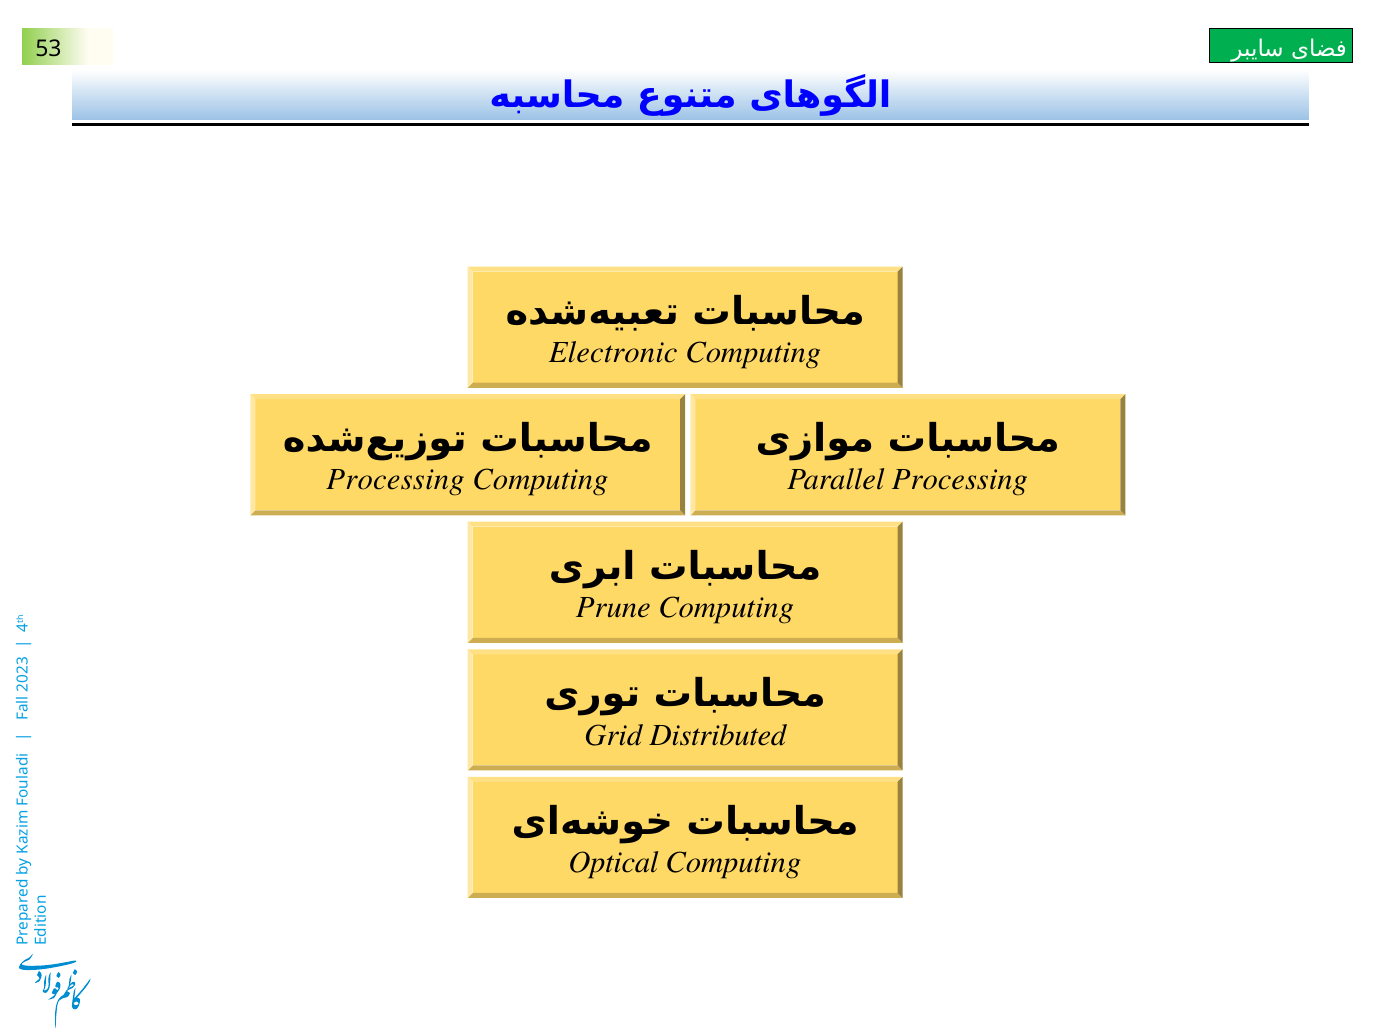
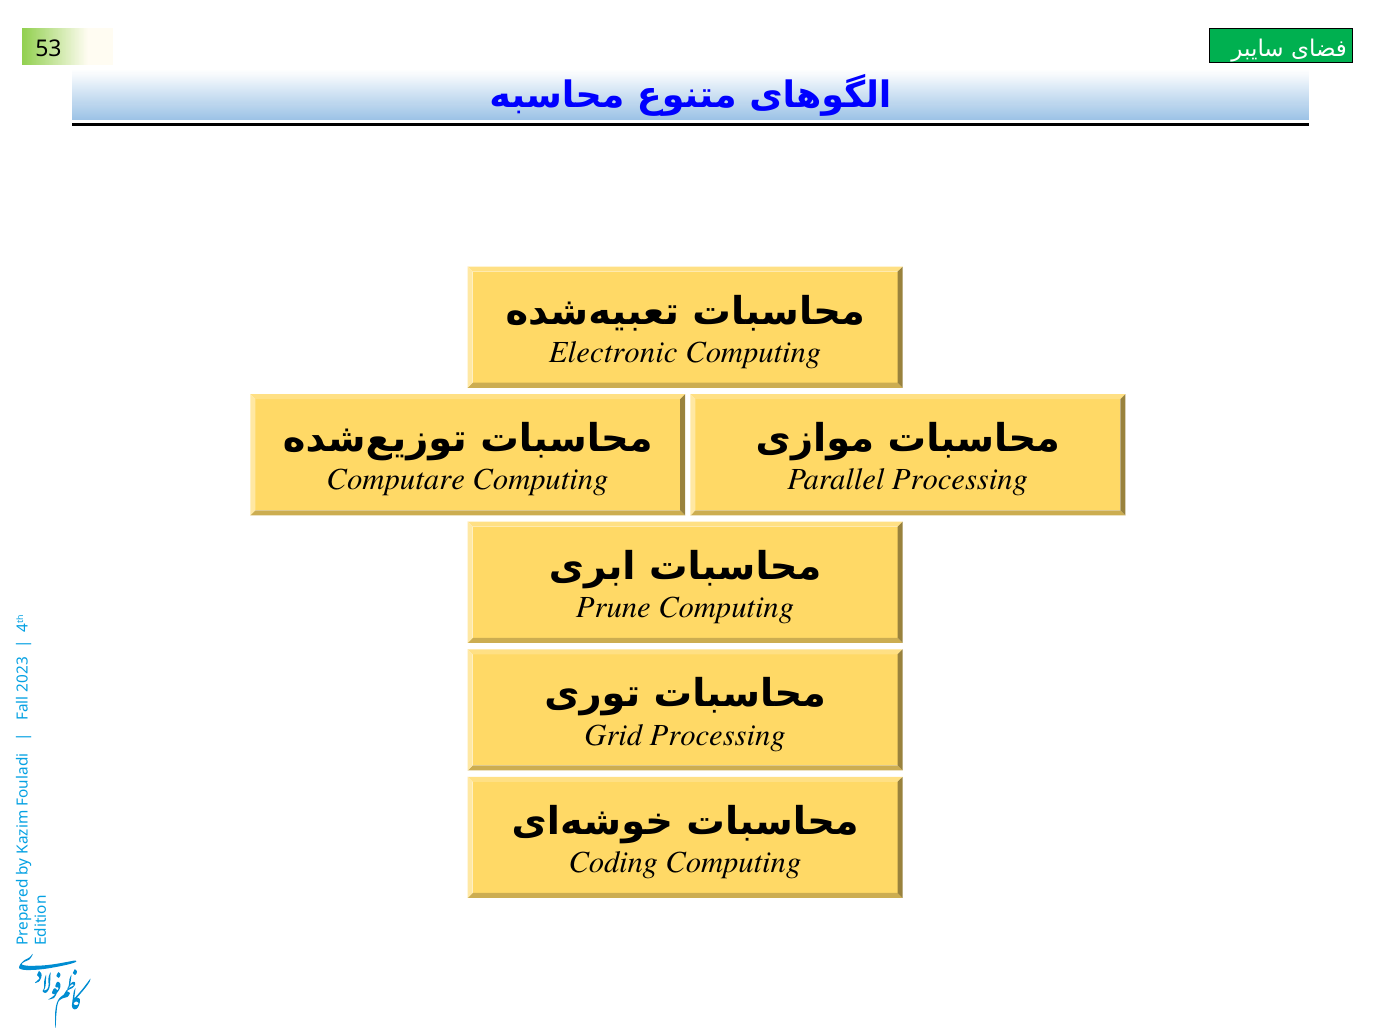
Processing at (396, 480): Processing -> Computare
Grid Distributed: Distributed -> Processing
Optical: Optical -> Coding
